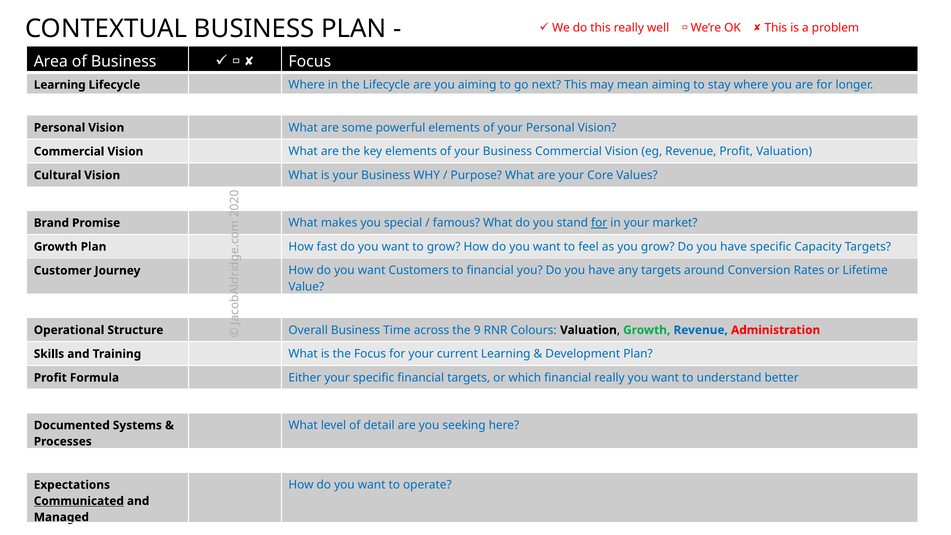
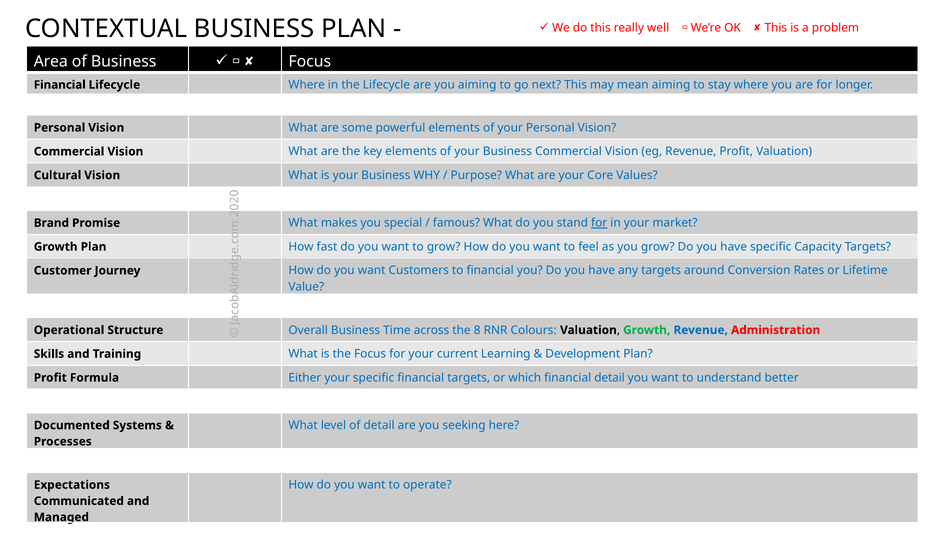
Learning at (60, 85): Learning -> Financial
9: 9 -> 8
financial really: really -> detail
Communicated underline: present -> none
